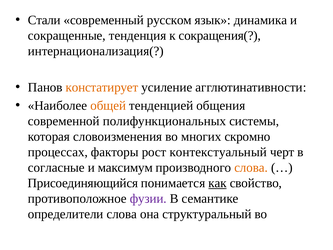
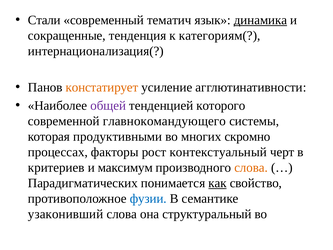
русском: русском -> тематич
динамика underline: none -> present
сокращения(: сокращения( -> категориям(
общей colour: orange -> purple
общения: общения -> которого
полифункциональных: полифункциональных -> главнокомандующего
словоизменения: словоизменения -> продуктивными
согласные: согласные -> критериев
Присоединяющийся: Присоединяющийся -> Парадигматических
фузии colour: purple -> blue
определители: определители -> узаконивший
